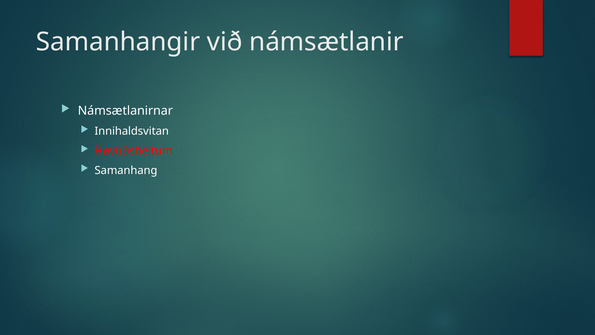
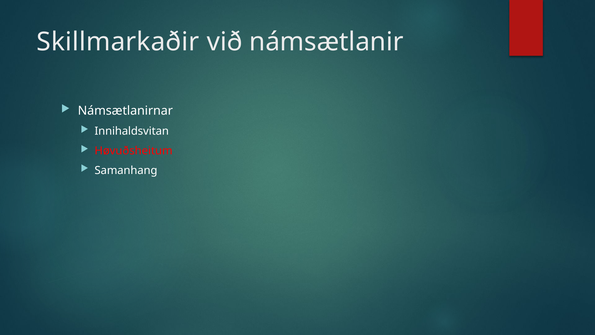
Samanhangir: Samanhangir -> Skillmarkaðir
